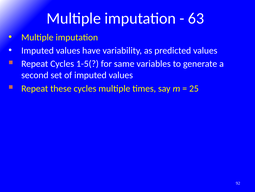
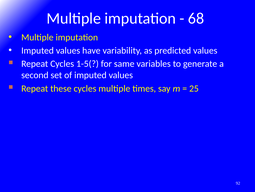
63: 63 -> 68
